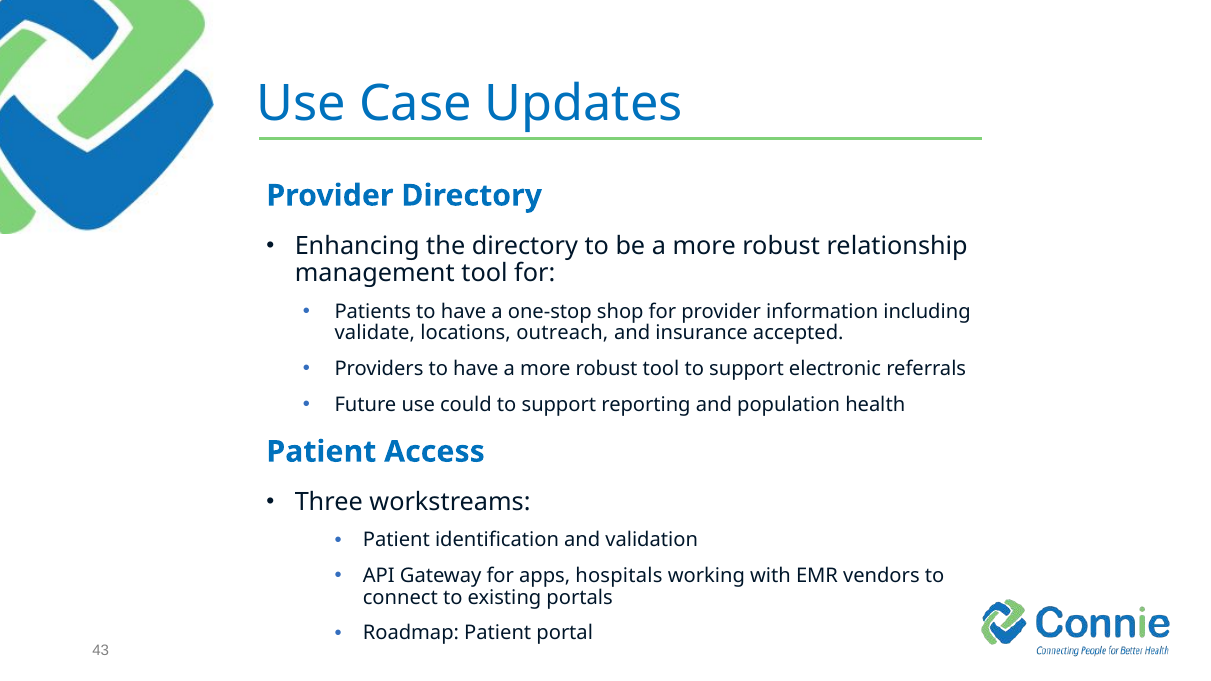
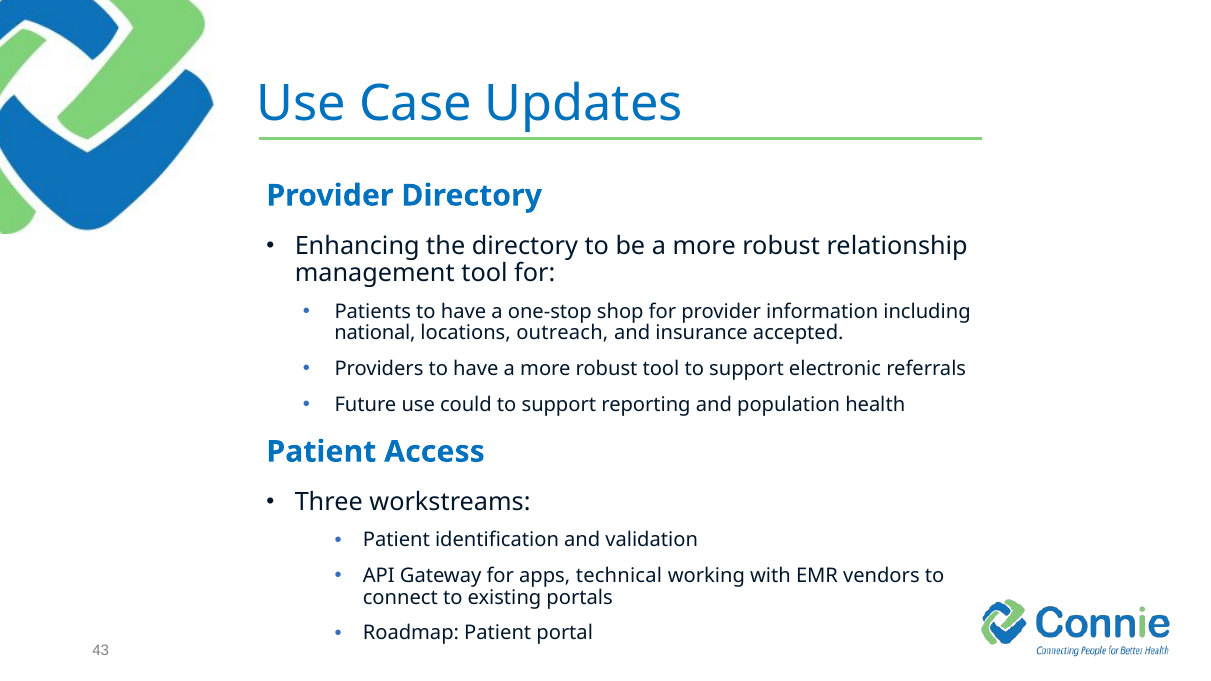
validate: validate -> national
hospitals: hospitals -> technical
